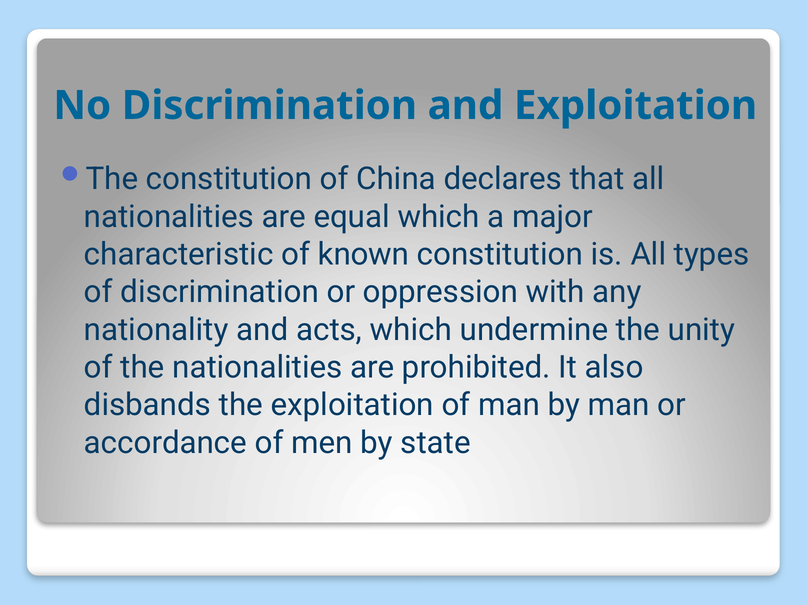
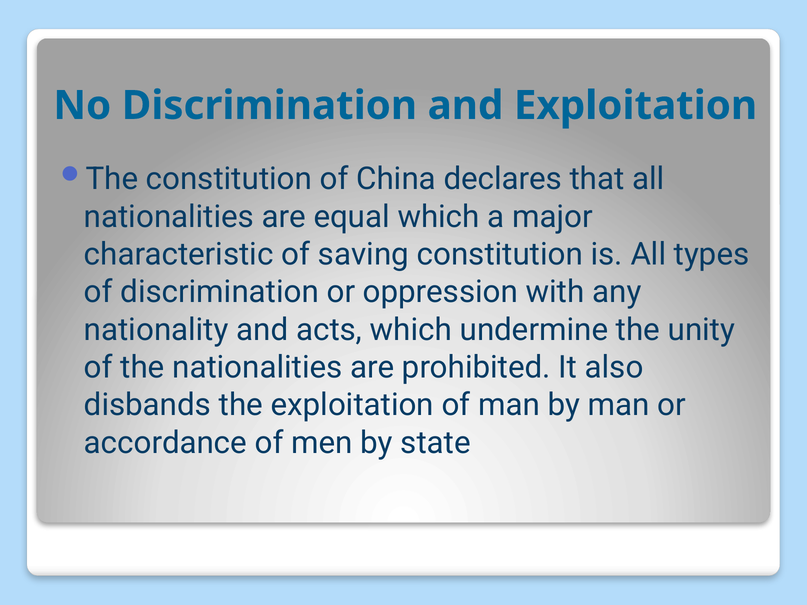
known: known -> saving
